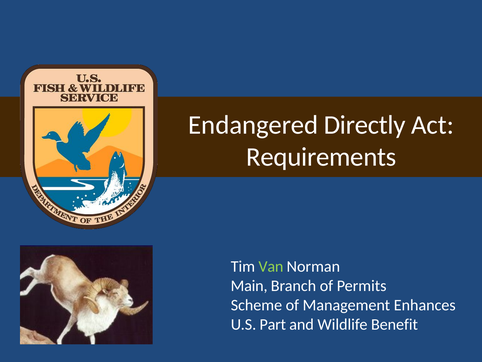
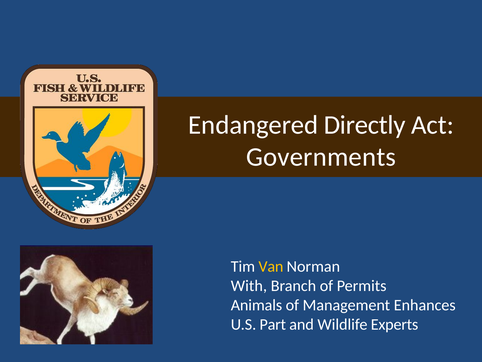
Requirements: Requirements -> Governments
Van colour: light green -> yellow
Main: Main -> With
Scheme: Scheme -> Animals
Benefit: Benefit -> Experts
